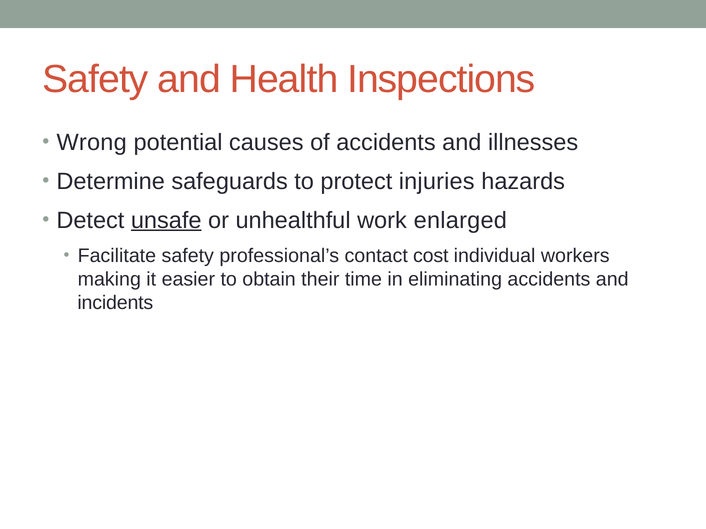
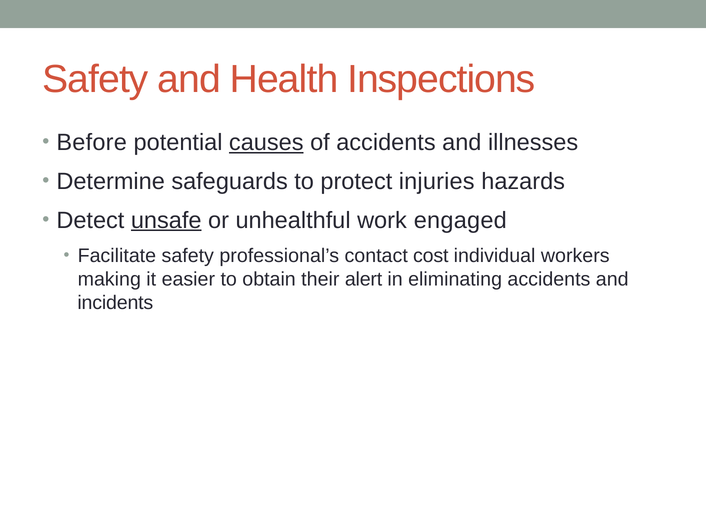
Wrong: Wrong -> Before
causes underline: none -> present
enlarged: enlarged -> engaged
time: time -> alert
